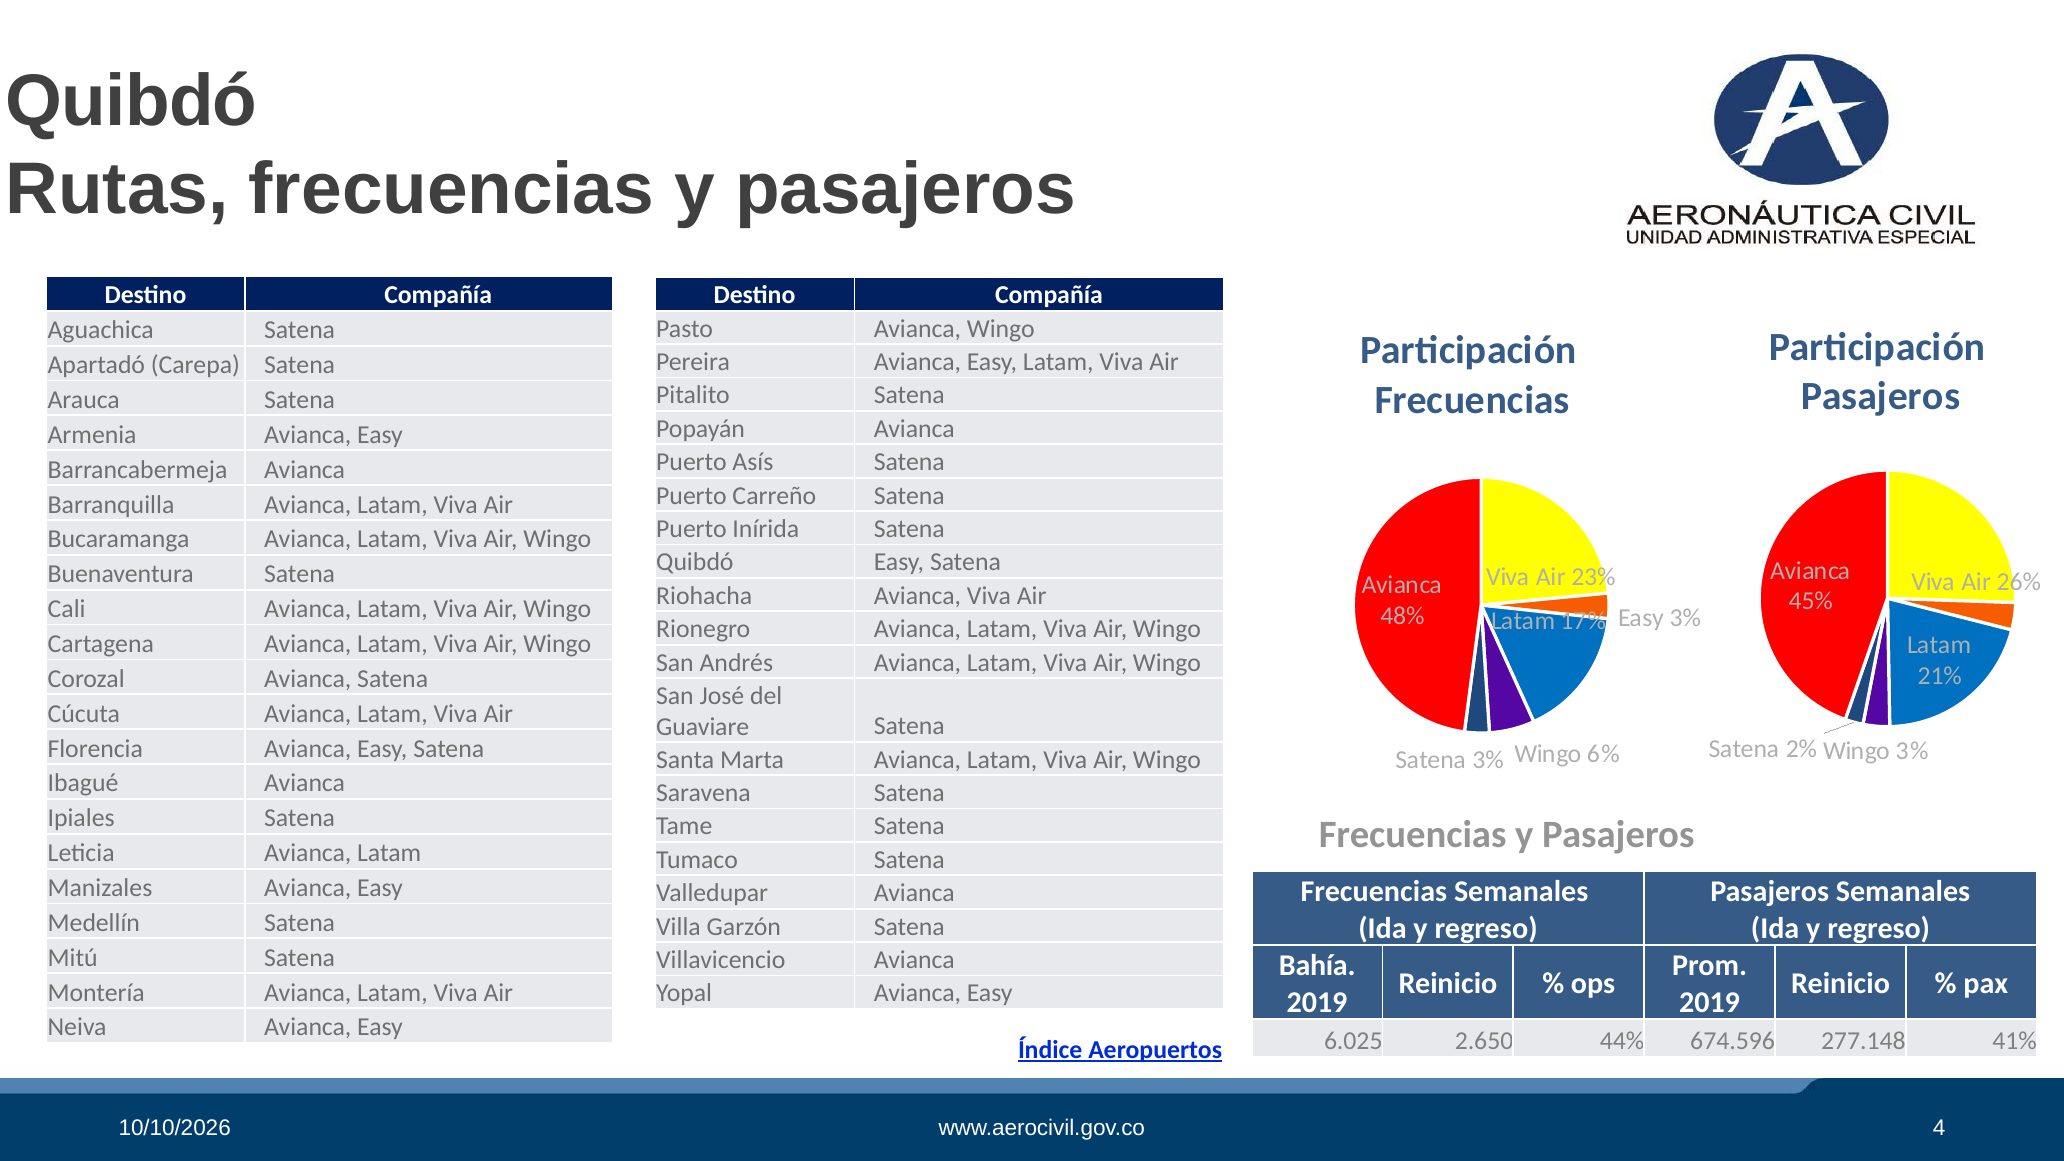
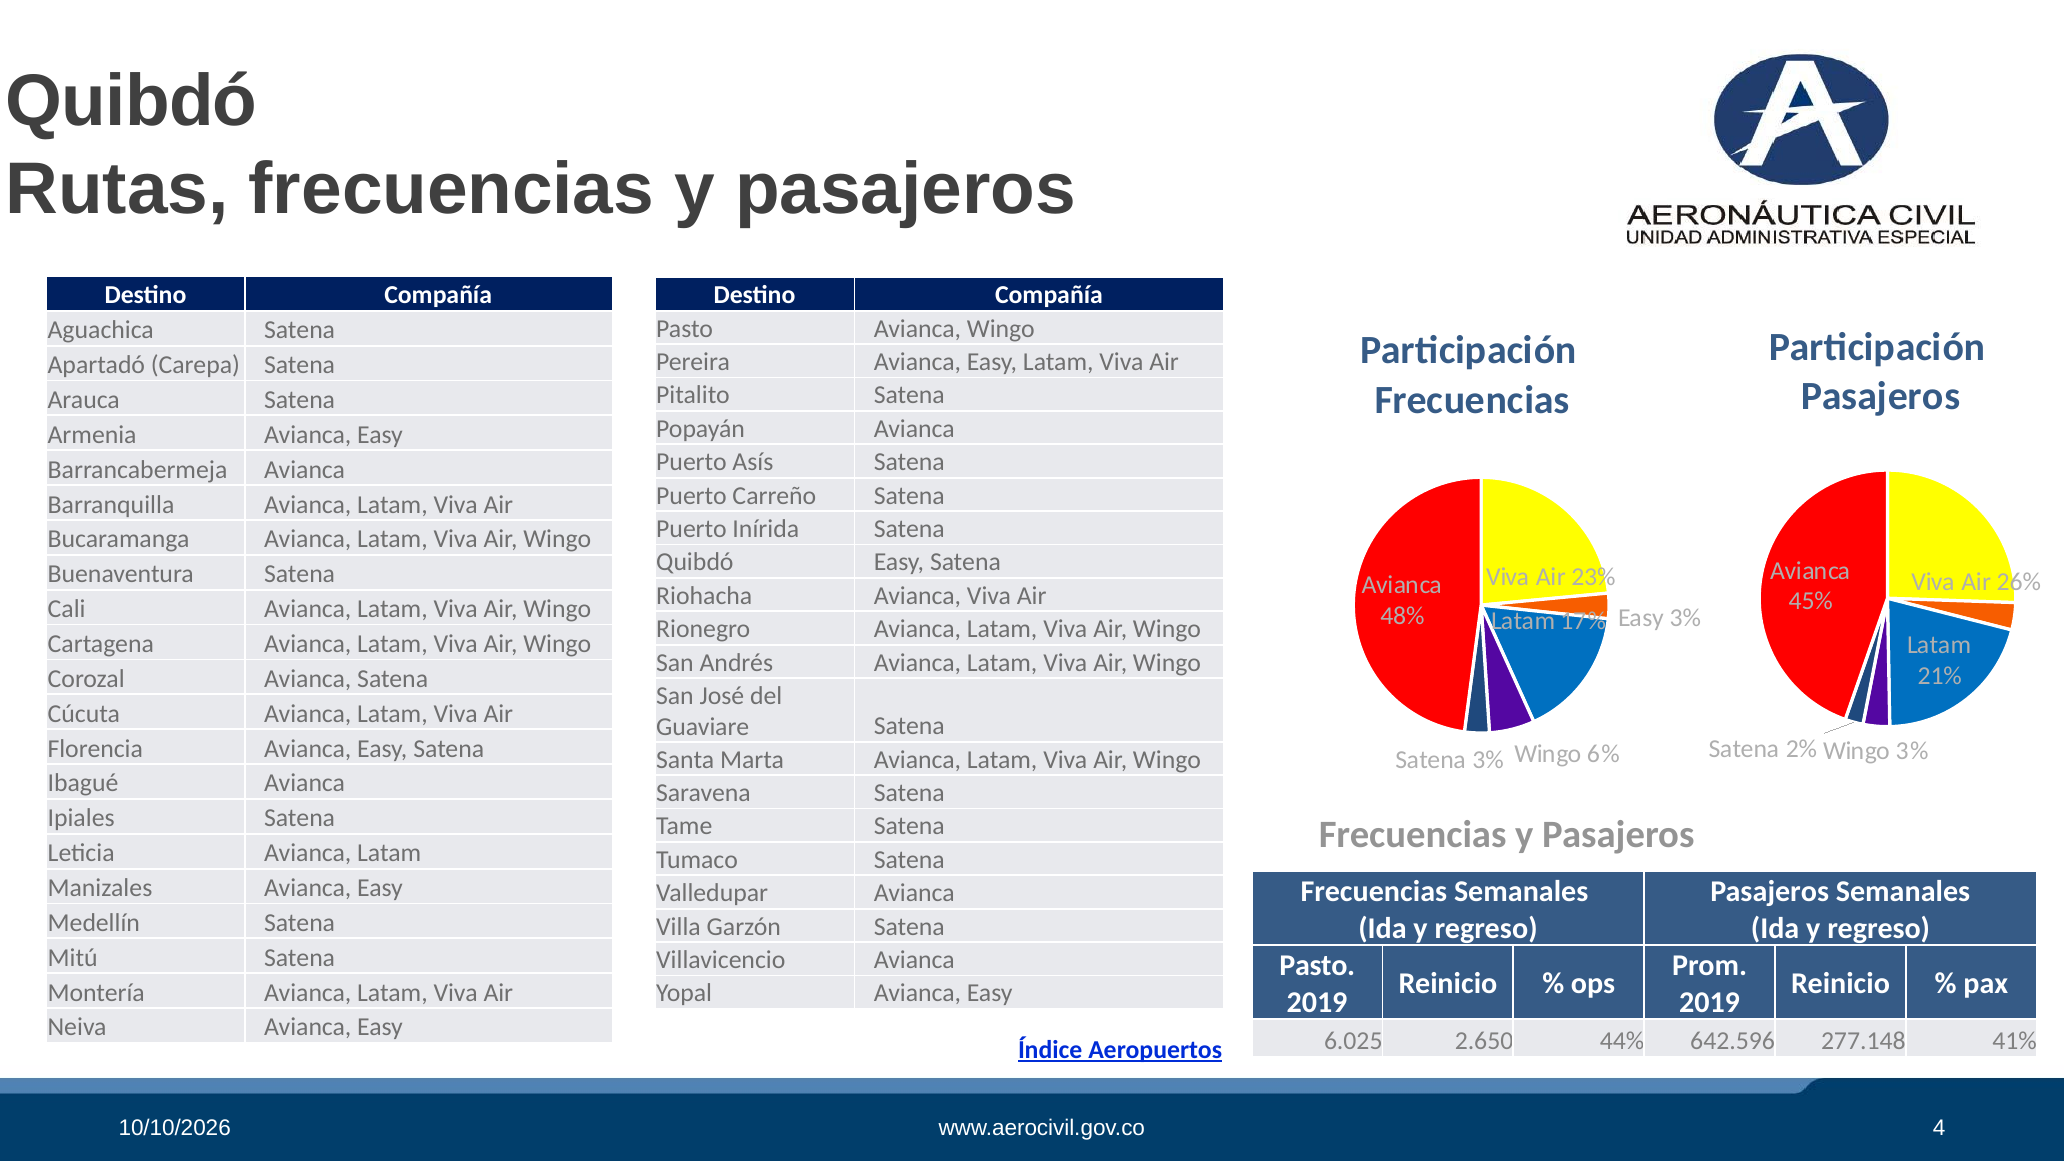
Bahía at (1317, 966): Bahía -> Pasto
674.596: 674.596 -> 642.596
